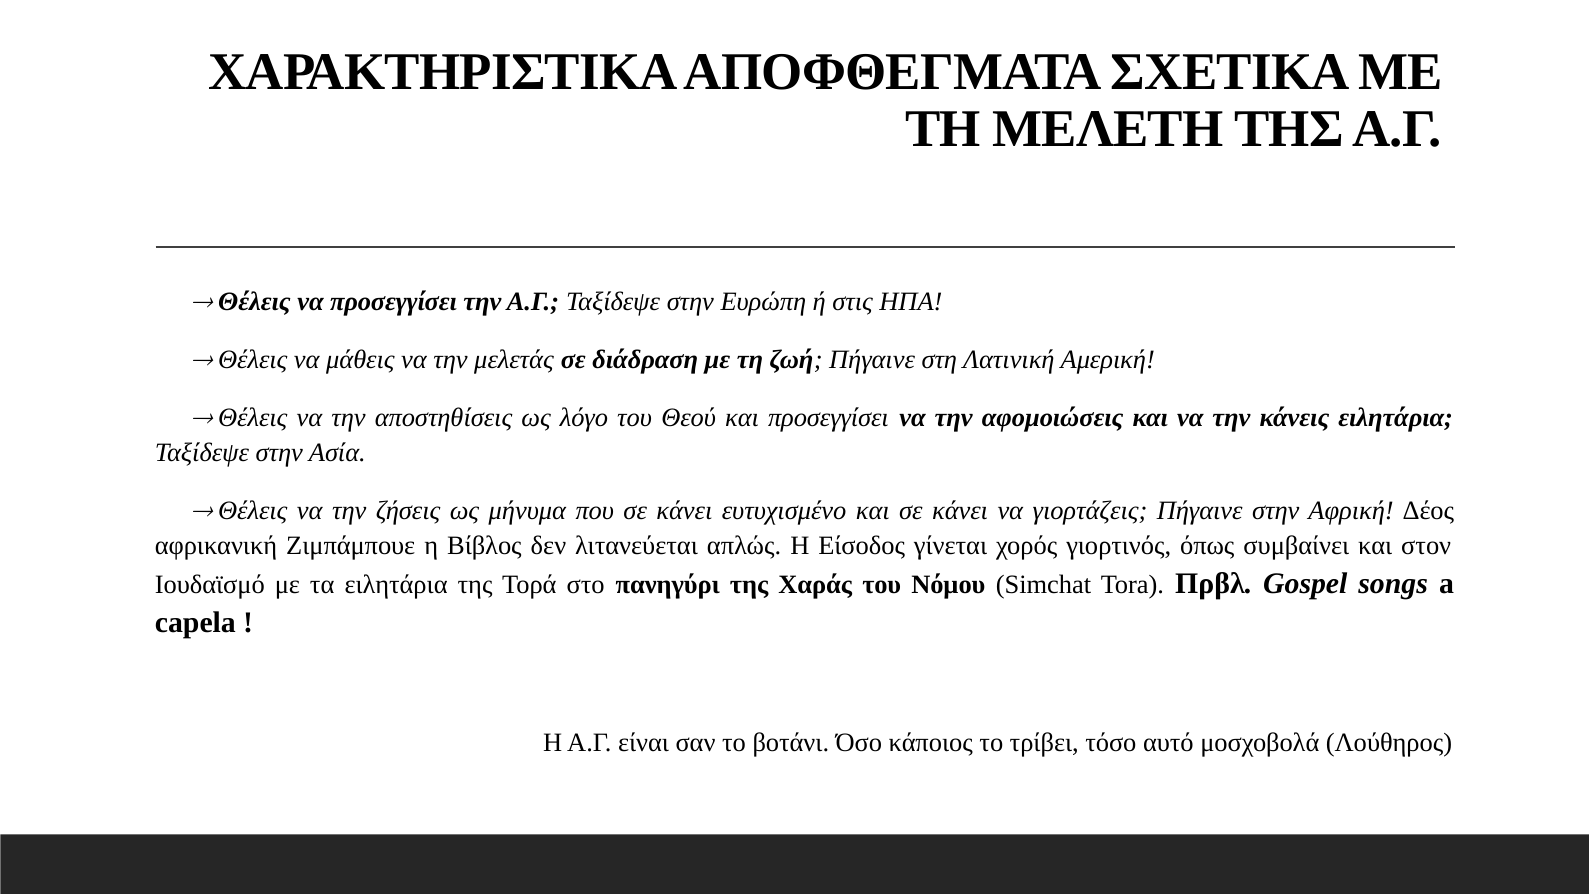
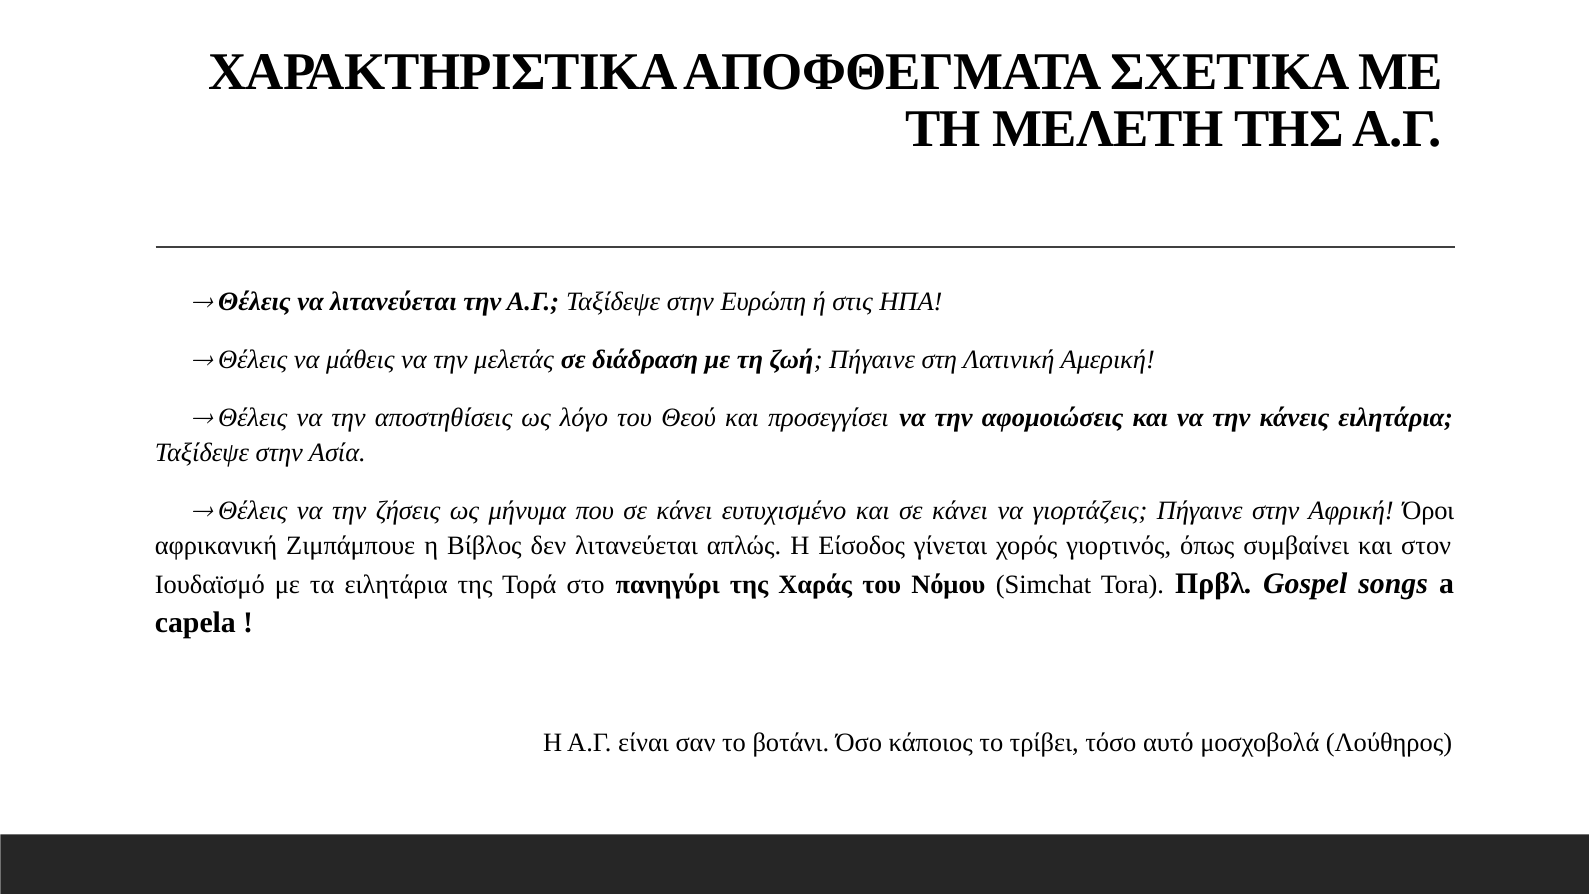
να προσεγγίσει: προσεγγίσει -> λιτανεύεται
Δέος: Δέος -> Όροι
